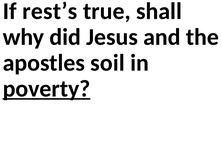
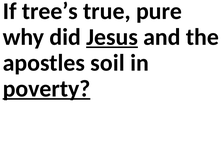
rest’s: rest’s -> tree’s
shall: shall -> pure
Jesus underline: none -> present
